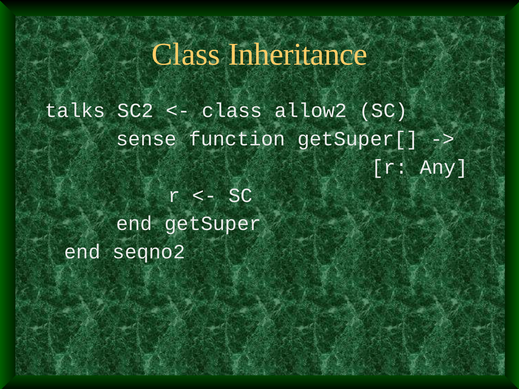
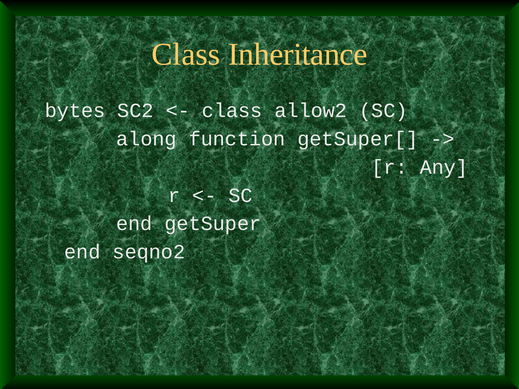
talks: talks -> bytes
sense: sense -> along
